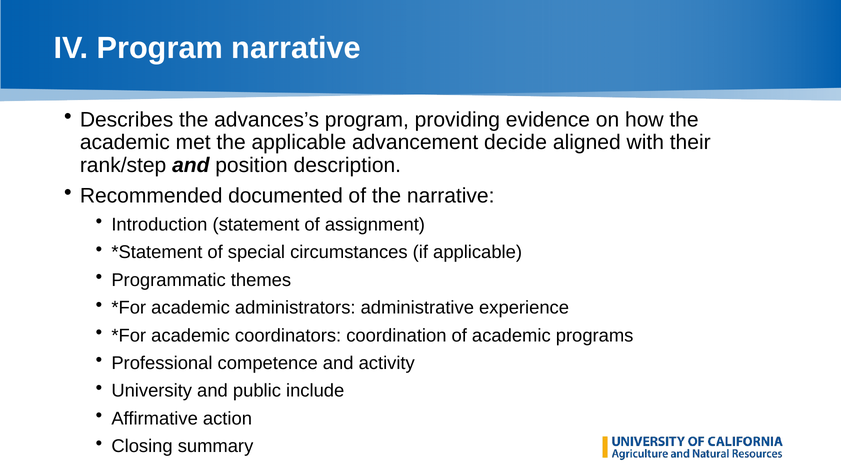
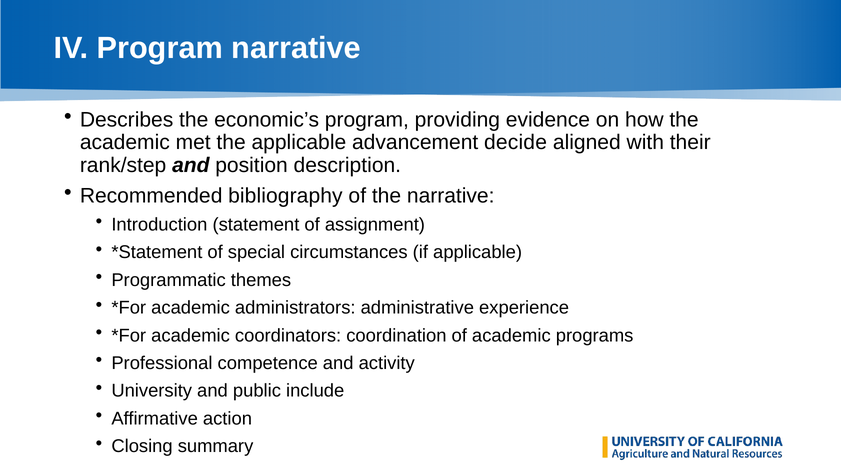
advances’s: advances’s -> economic’s
documented: documented -> bibliography
